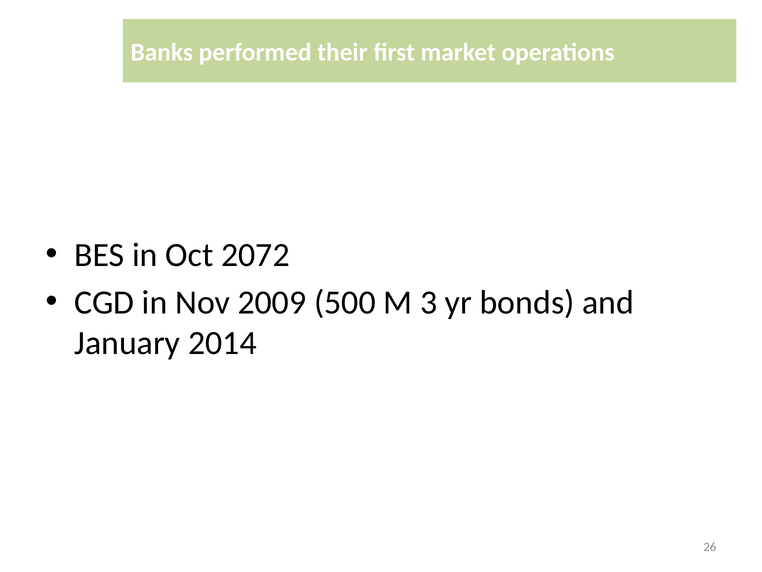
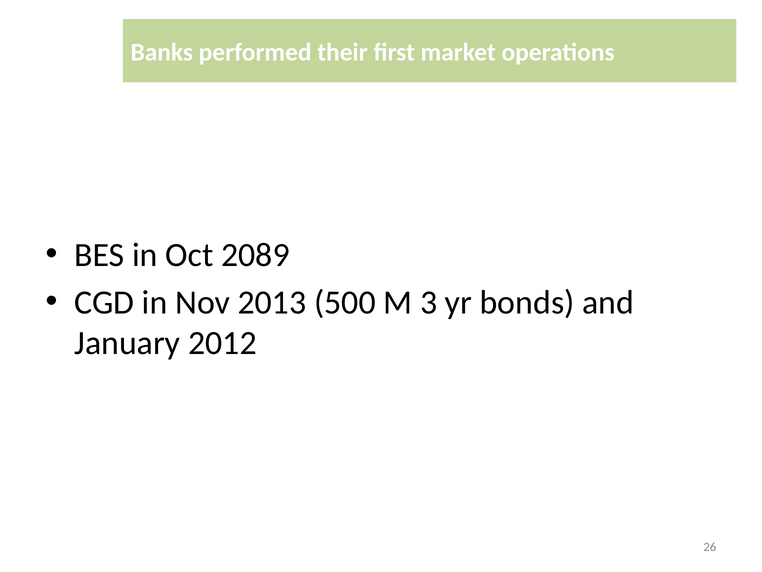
2072: 2072 -> 2089
2009: 2009 -> 2013
2014: 2014 -> 2012
